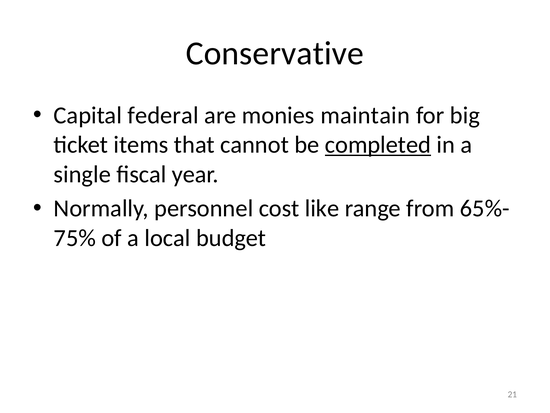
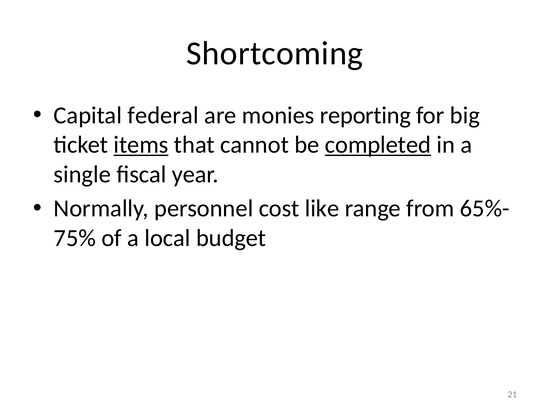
Conservative: Conservative -> Shortcoming
maintain: maintain -> reporting
items underline: none -> present
